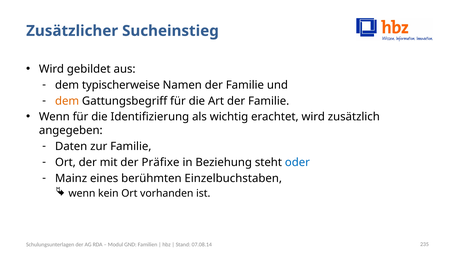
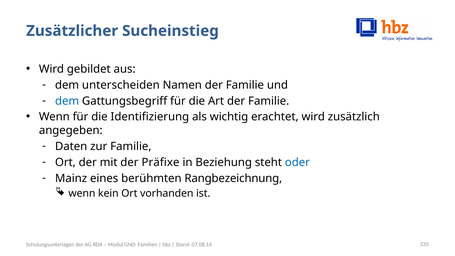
typischerweise: typischerweise -> unterscheiden
dem at (67, 101) colour: orange -> blue
Einzelbuchstaben: Einzelbuchstaben -> Rangbezeichnung
